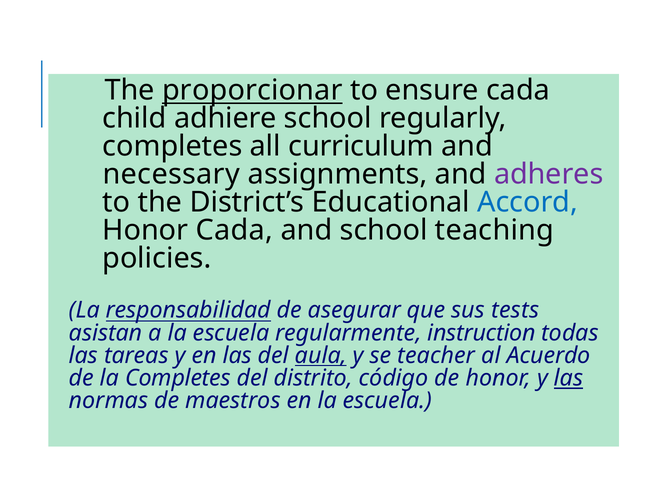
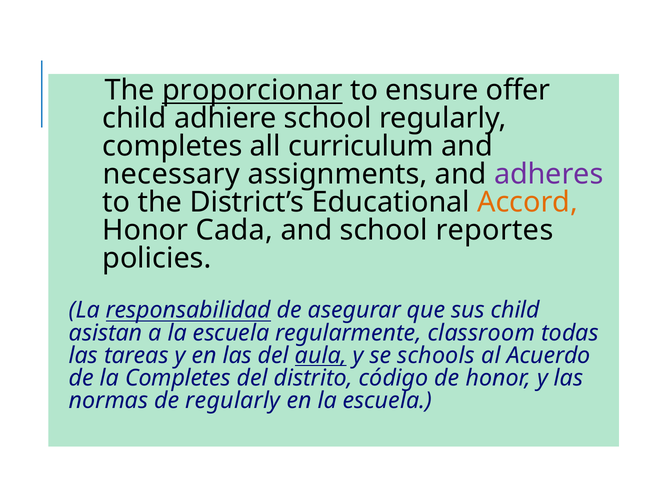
ensure cada: cada -> offer
Accord colour: blue -> orange
teaching: teaching -> reportes
sus tests: tests -> child
instruction: instruction -> classroom
teacher: teacher -> schools
las at (569, 378) underline: present -> none
de maestros: maestros -> regularly
